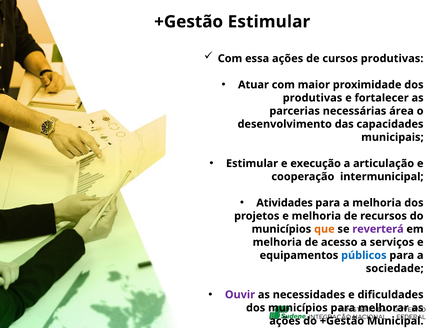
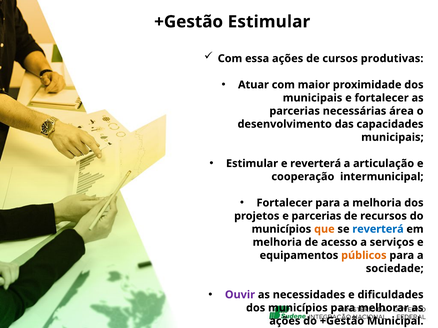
produtivas at (313, 98): produtivas -> municipais
e execução: execução -> reverterá
Atividades at (285, 203): Atividades -> Fortalecer
e melhoria: melhoria -> parcerias
reverterá at (378, 229) colour: purple -> blue
públicos colour: blue -> orange
